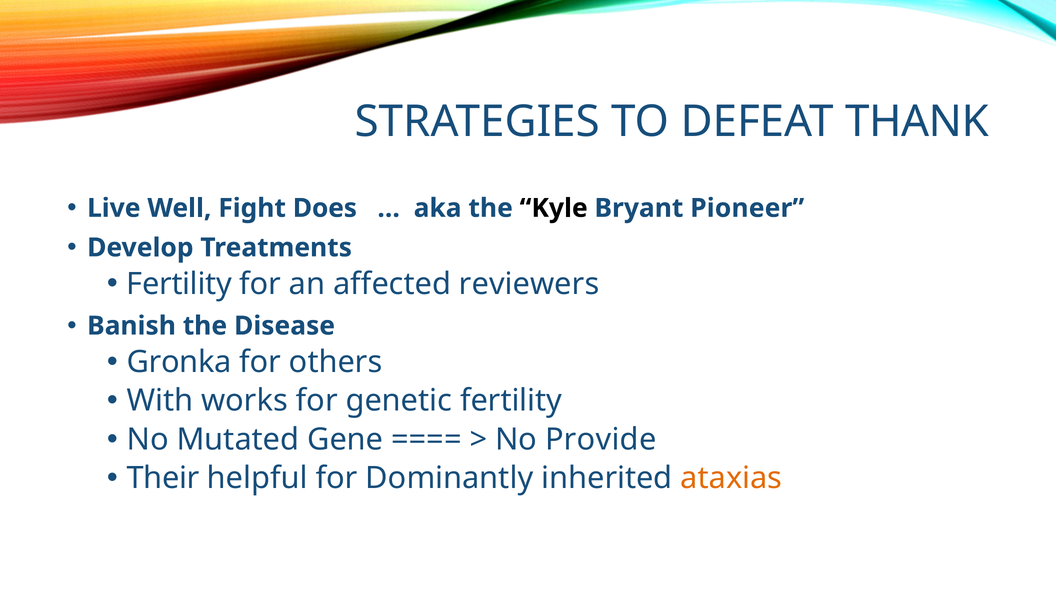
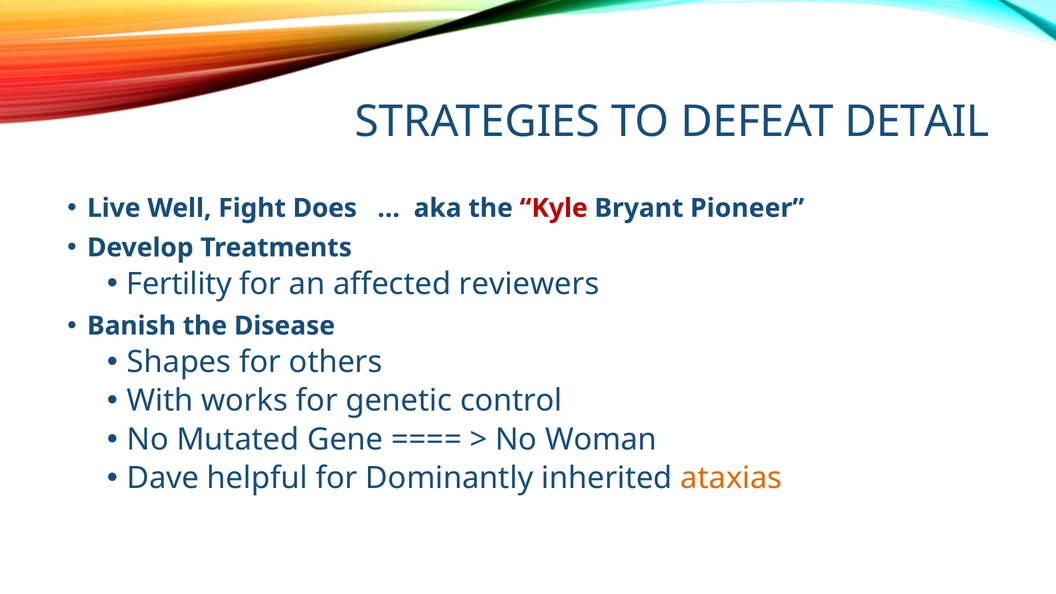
THANK: THANK -> DETAIL
Kyle colour: black -> red
Gronka: Gronka -> Shapes
genetic fertility: fertility -> control
Provide: Provide -> Woman
Their: Their -> Dave
